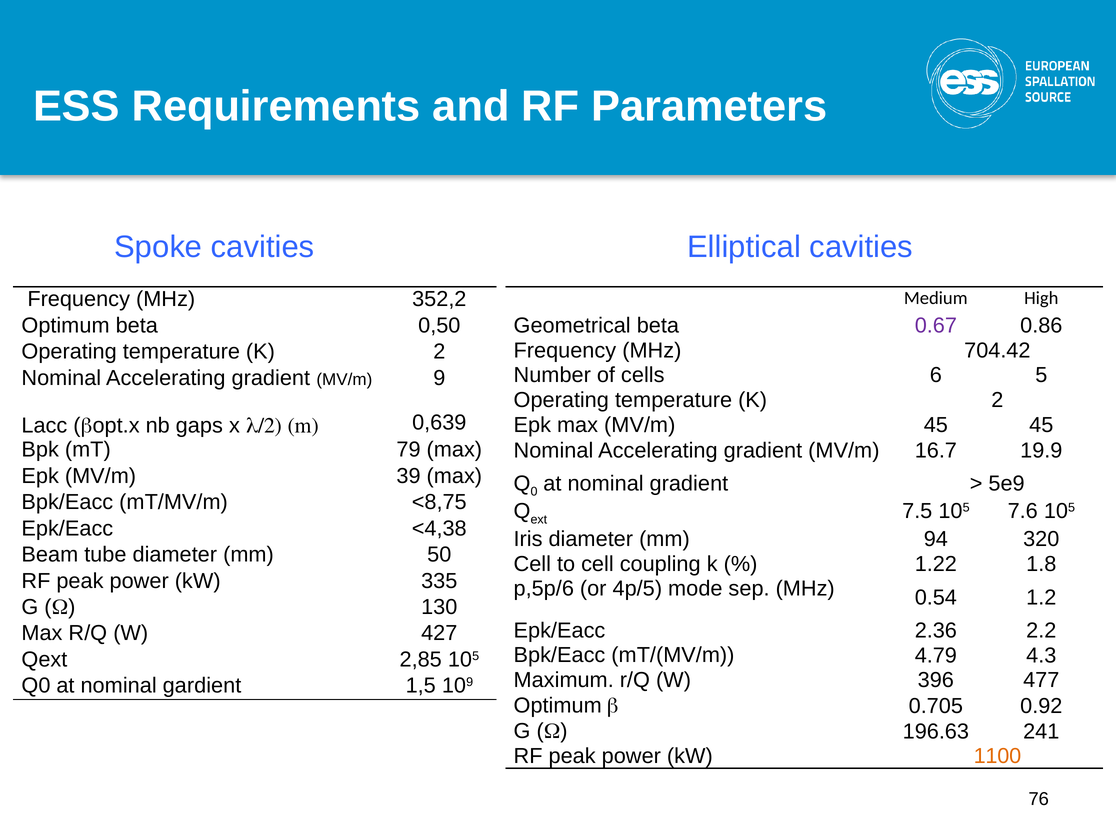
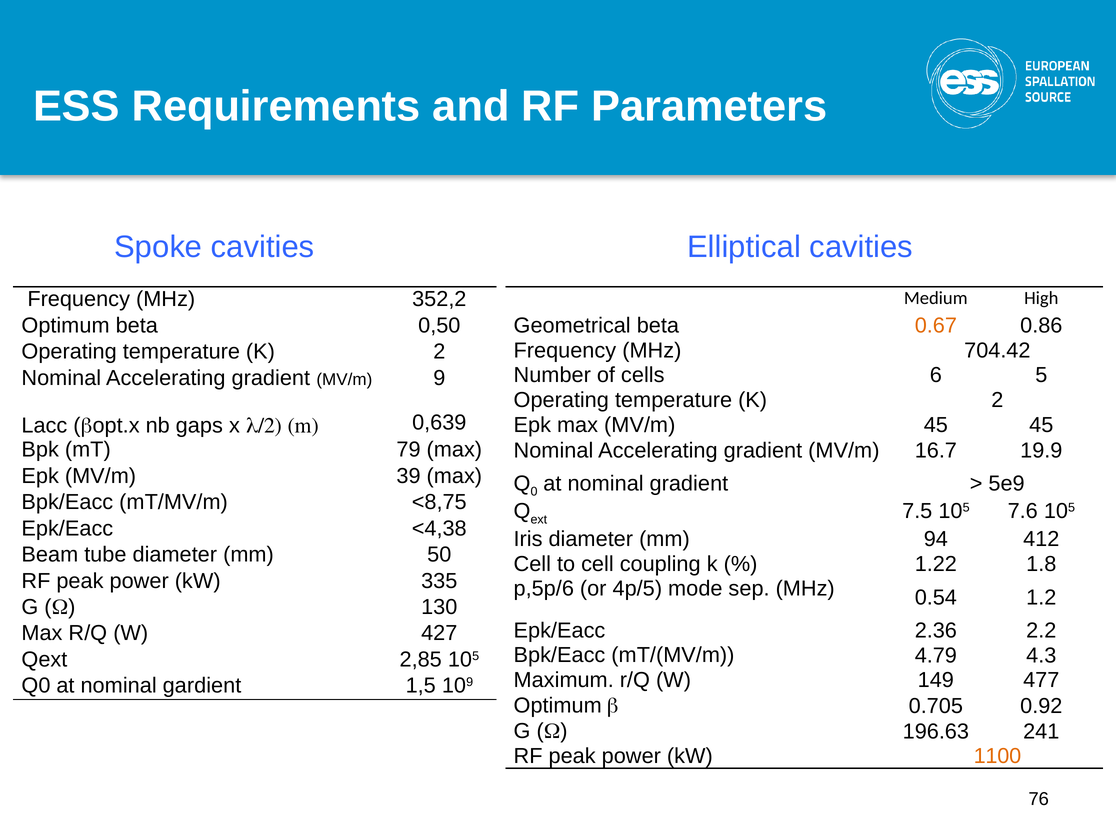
0.67 colour: purple -> orange
320: 320 -> 412
396: 396 -> 149
